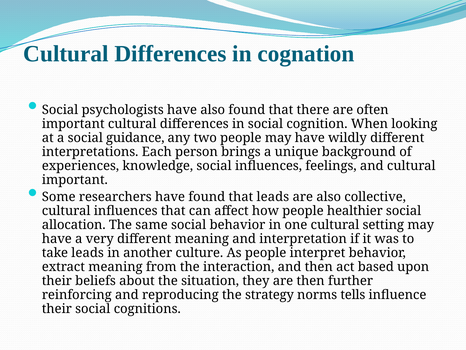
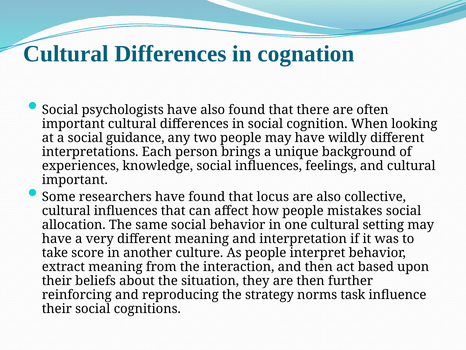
that leads: leads -> locus
healthier: healthier -> mistakes
take leads: leads -> score
tells: tells -> task
